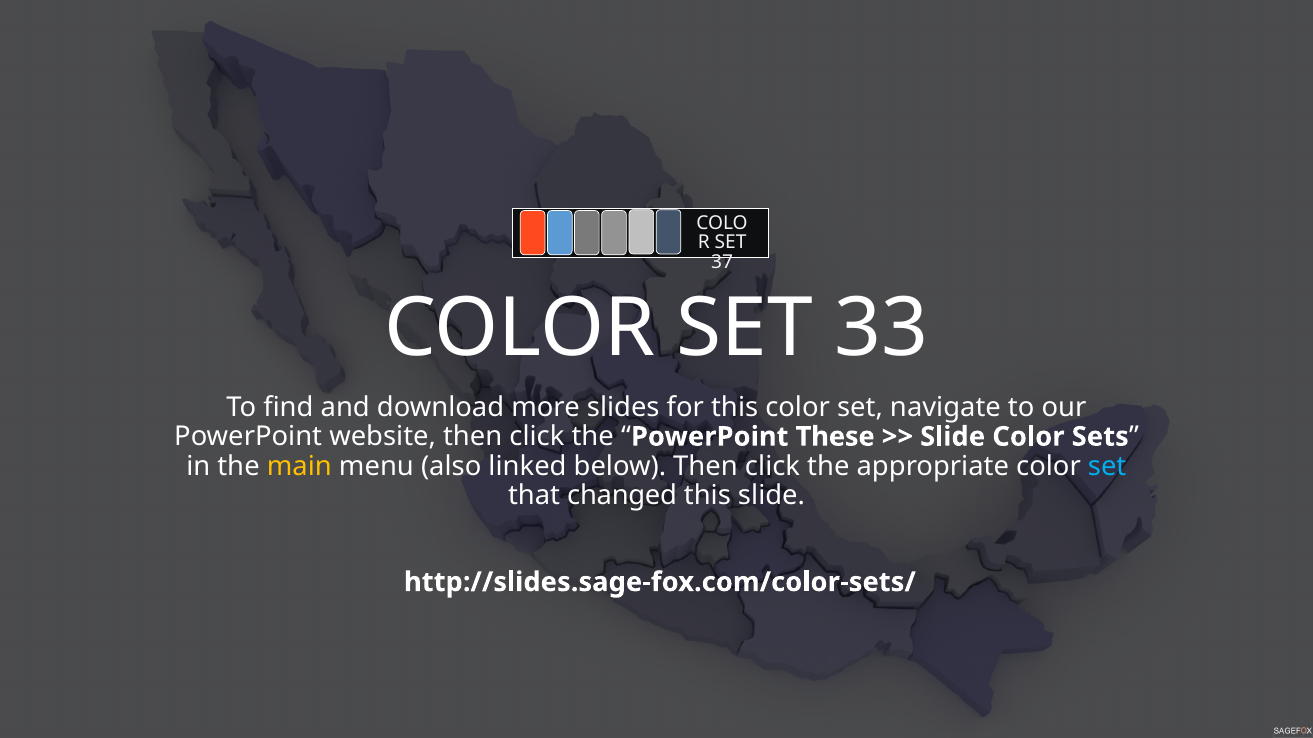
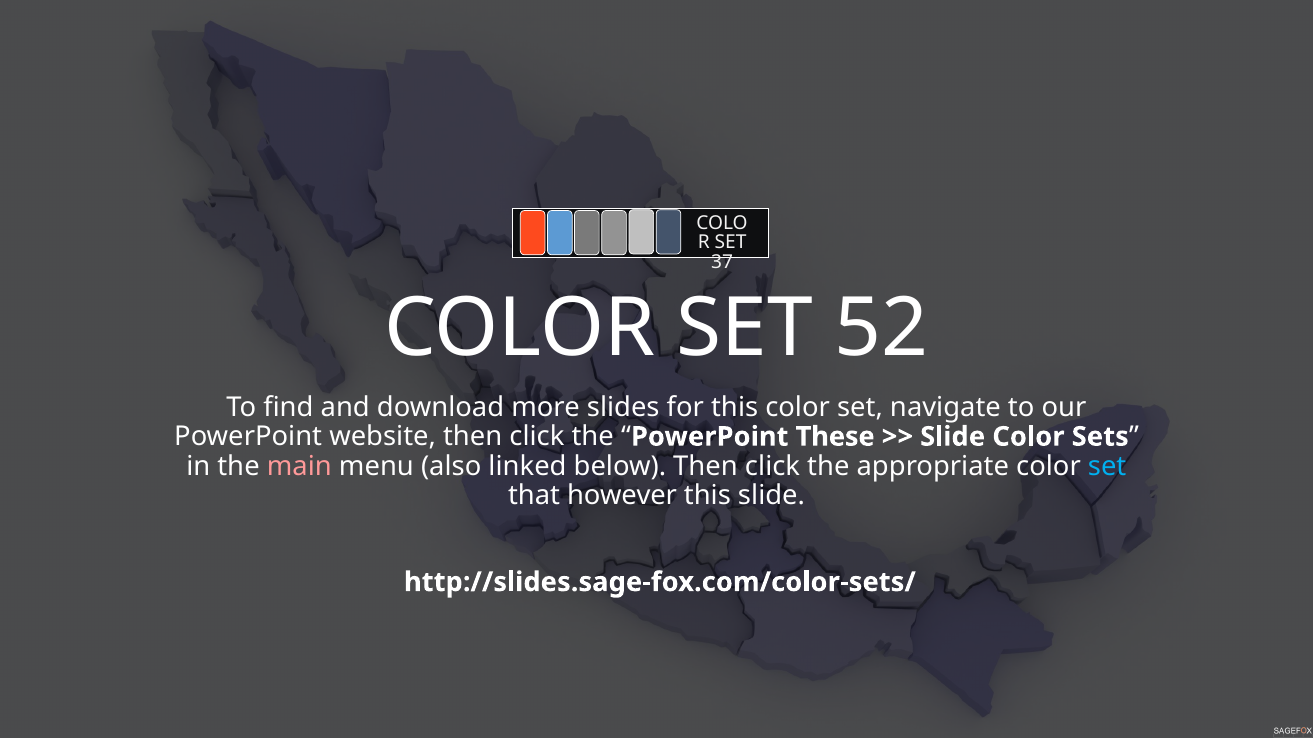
33: 33 -> 52
main colour: yellow -> pink
changed: changed -> however
